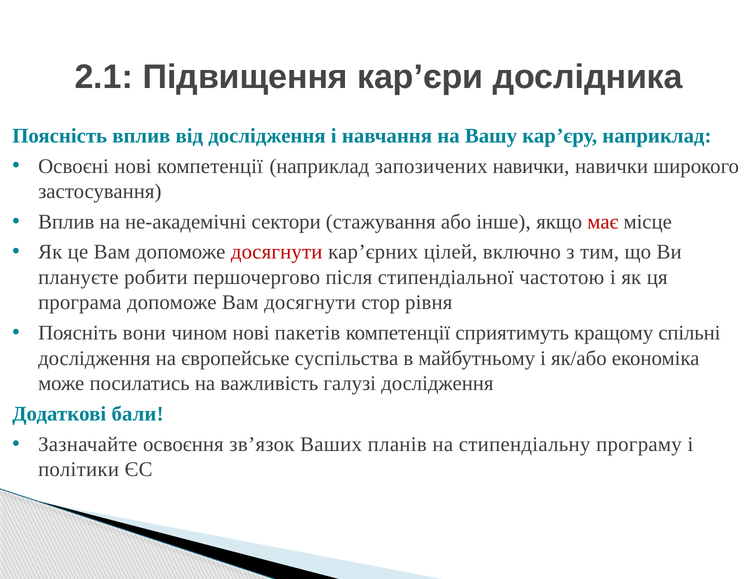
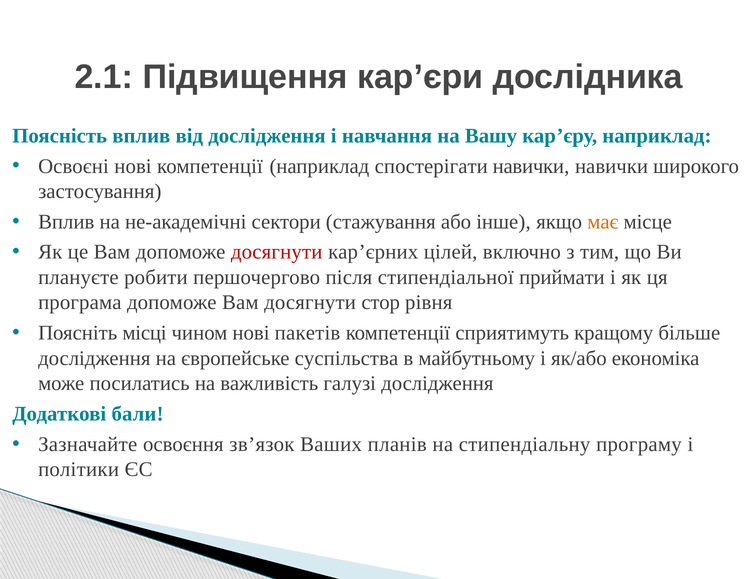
запозичених: запозичених -> спостерігати
має colour: red -> orange
частотою: частотою -> приймати
вони: вони -> місці
спільні: спільні -> більше
